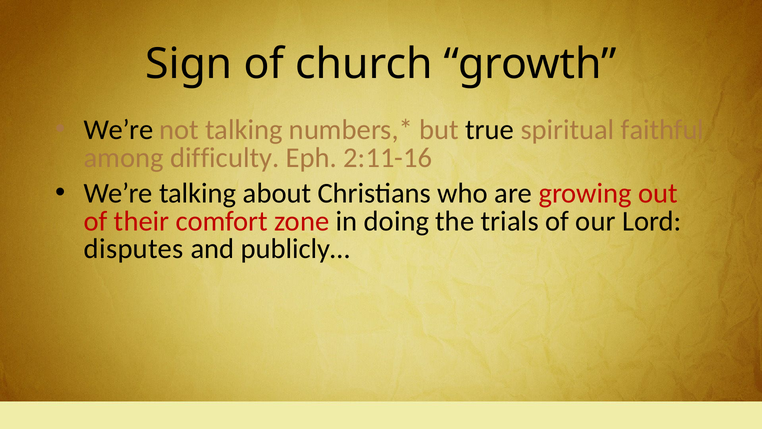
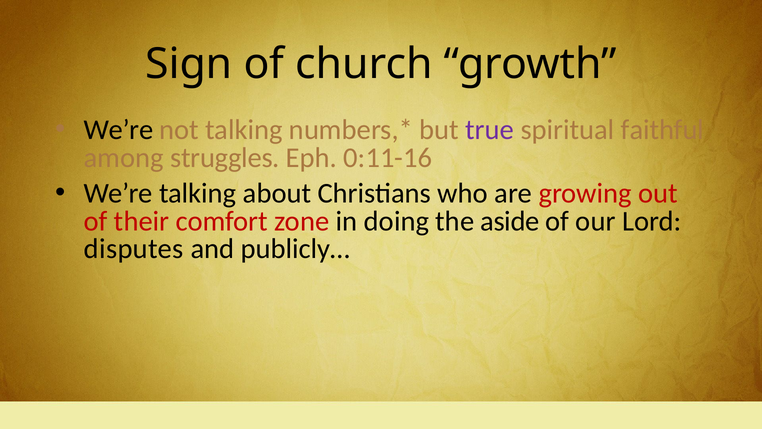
true colour: black -> purple
difficulty: difficulty -> struggles
2:11-16: 2:11-16 -> 0:11-16
trials: trials -> aside
